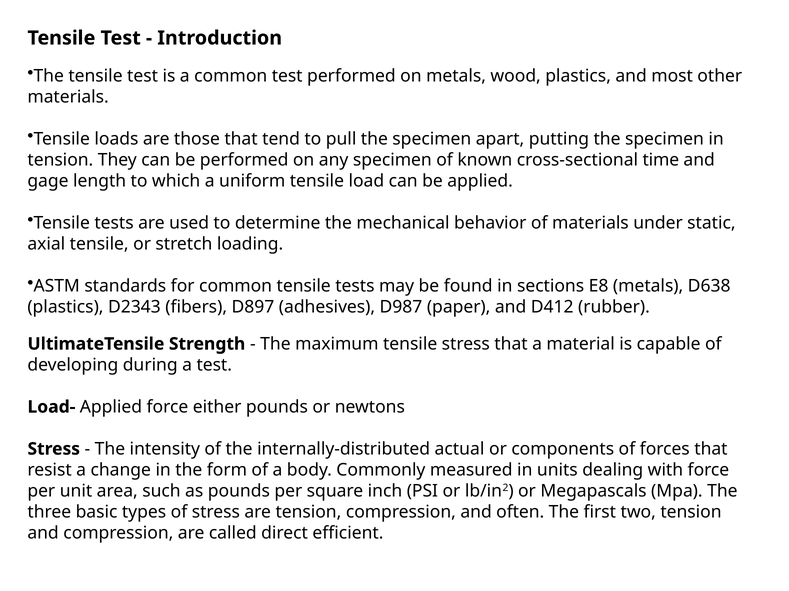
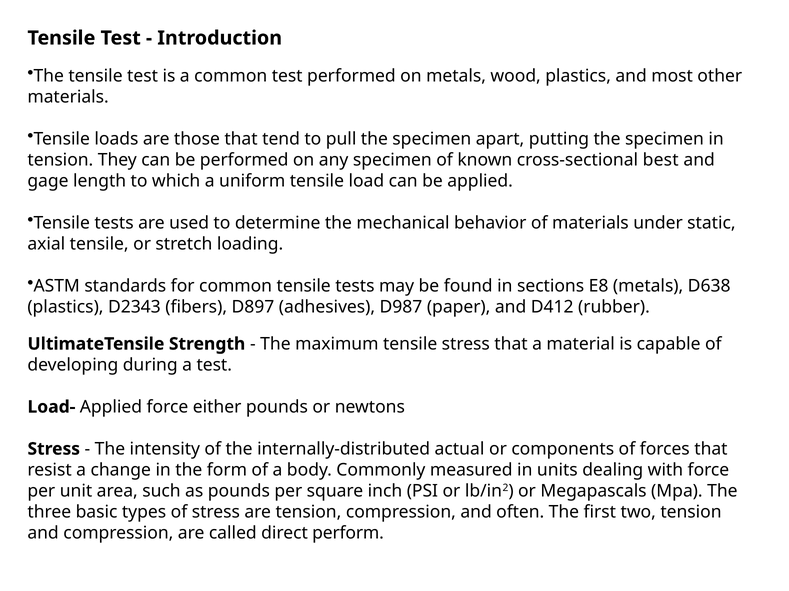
time: time -> best
efficient: efficient -> perform
